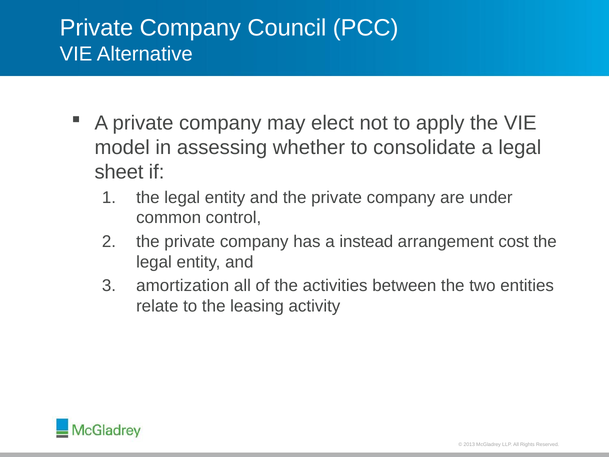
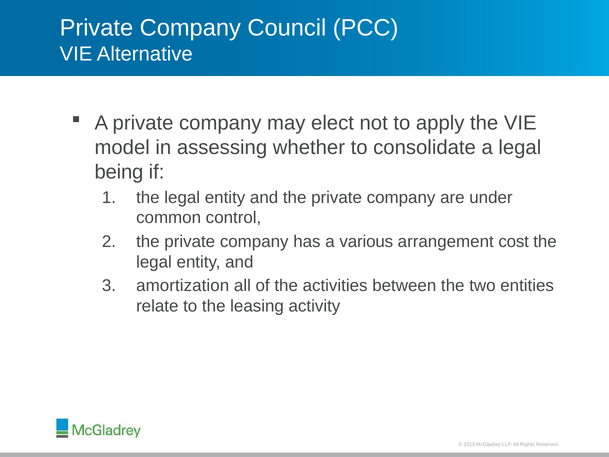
sheet: sheet -> being
instead: instead -> various
